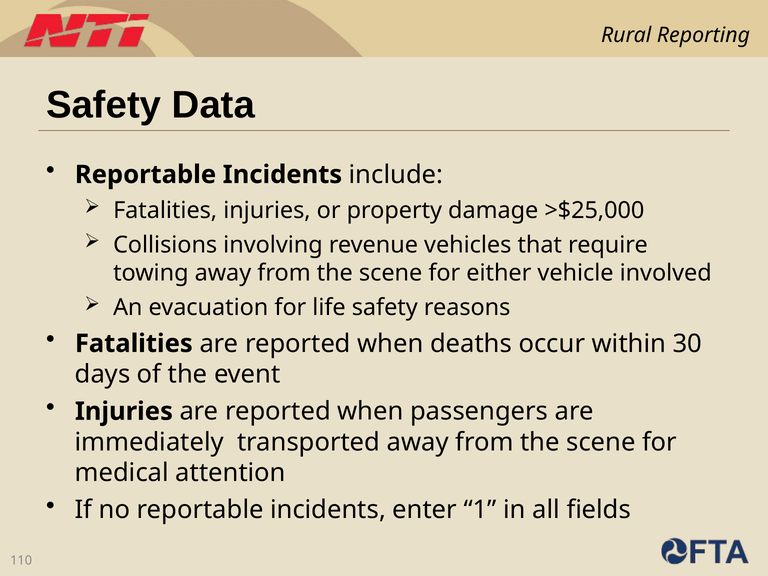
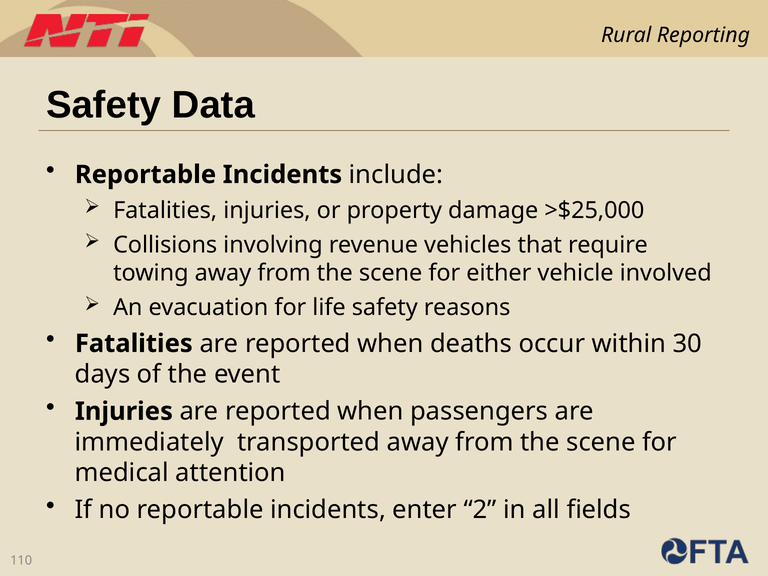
1: 1 -> 2
